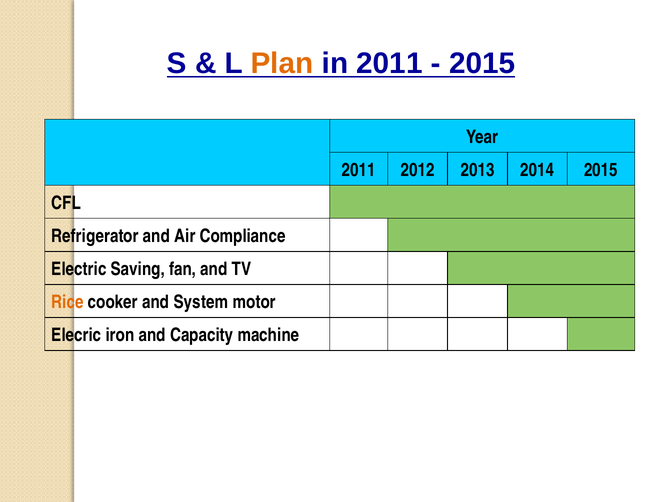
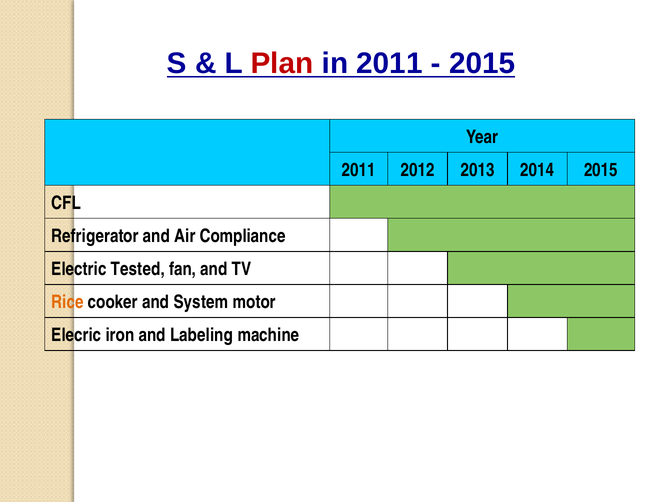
Plan colour: orange -> red
Saving: Saving -> Tested
Capacity: Capacity -> Labeling
